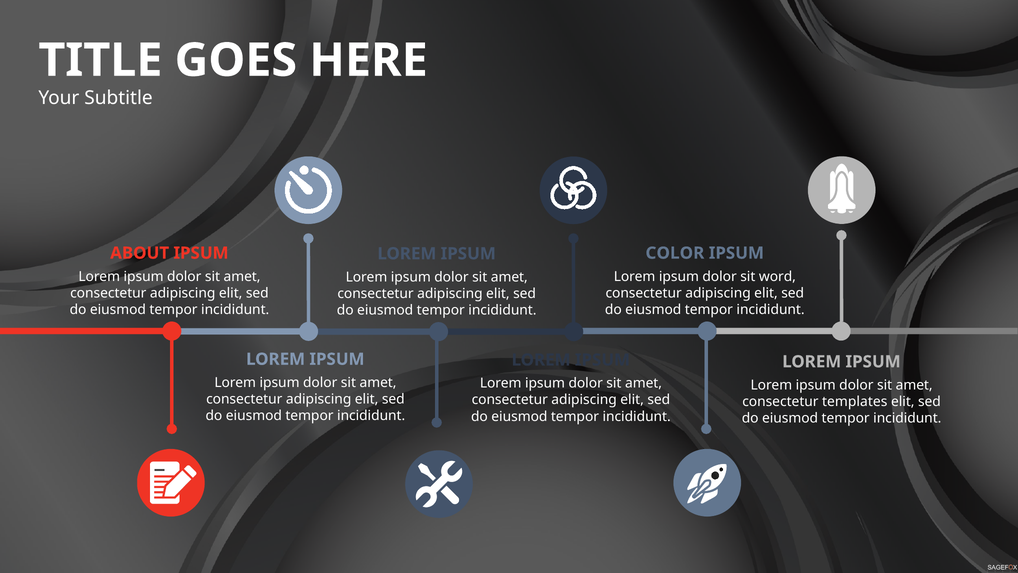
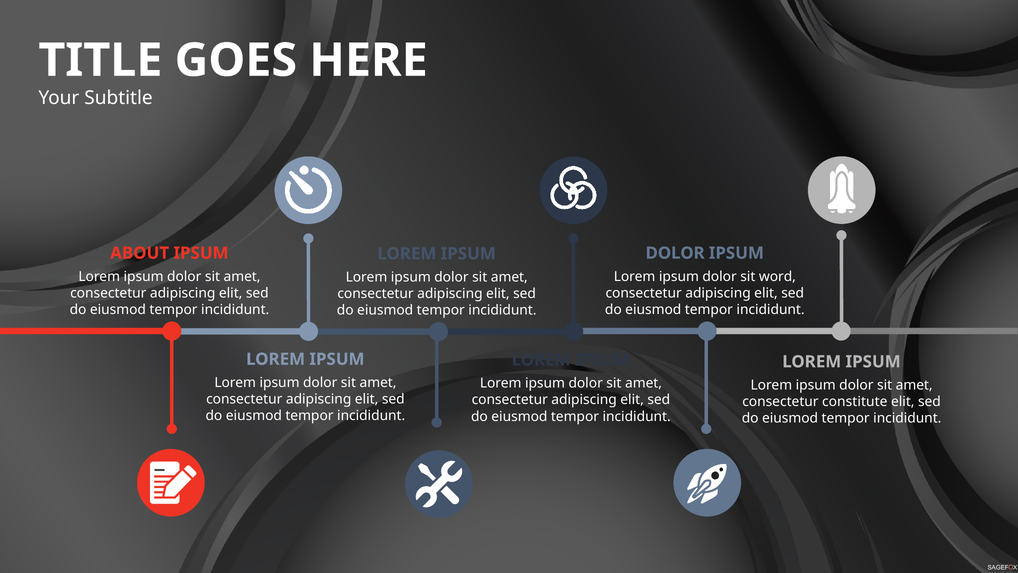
COLOR at (675, 253): COLOR -> DOLOR
templates: templates -> constitute
